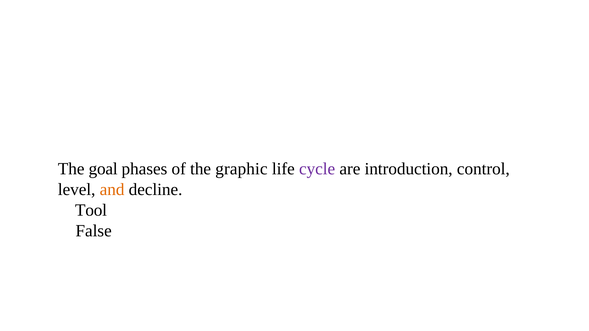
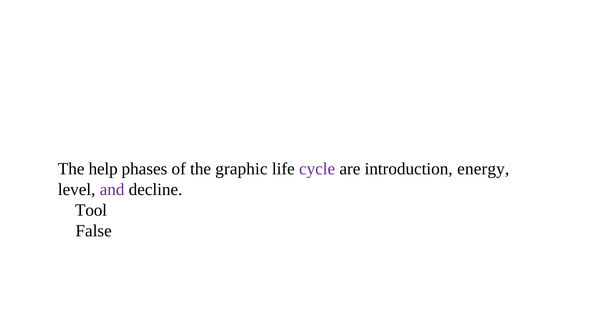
goal: goal -> help
control: control -> energy
and colour: orange -> purple
